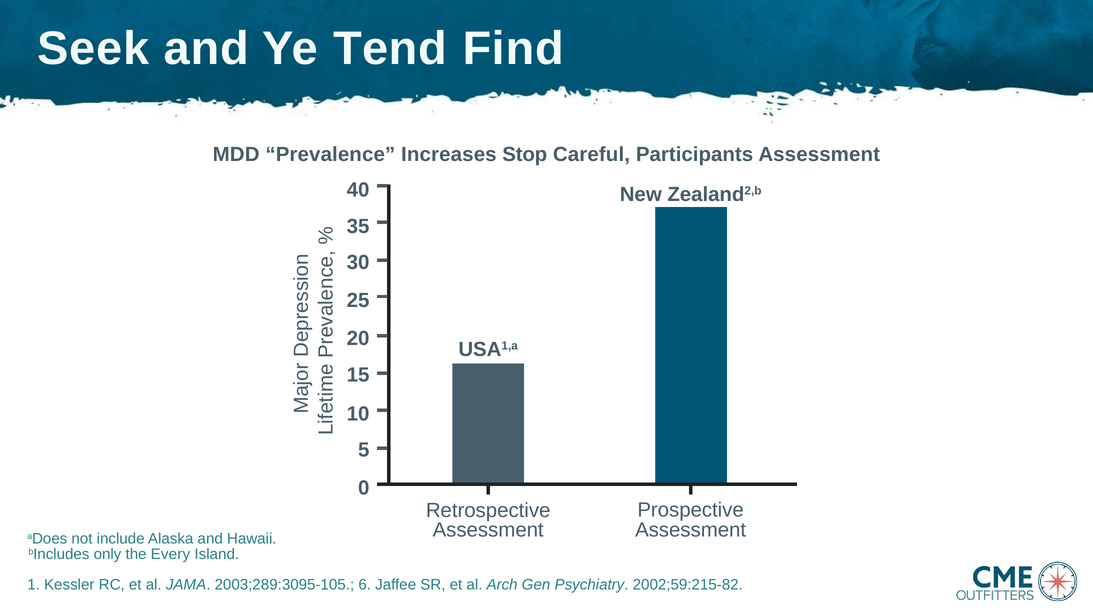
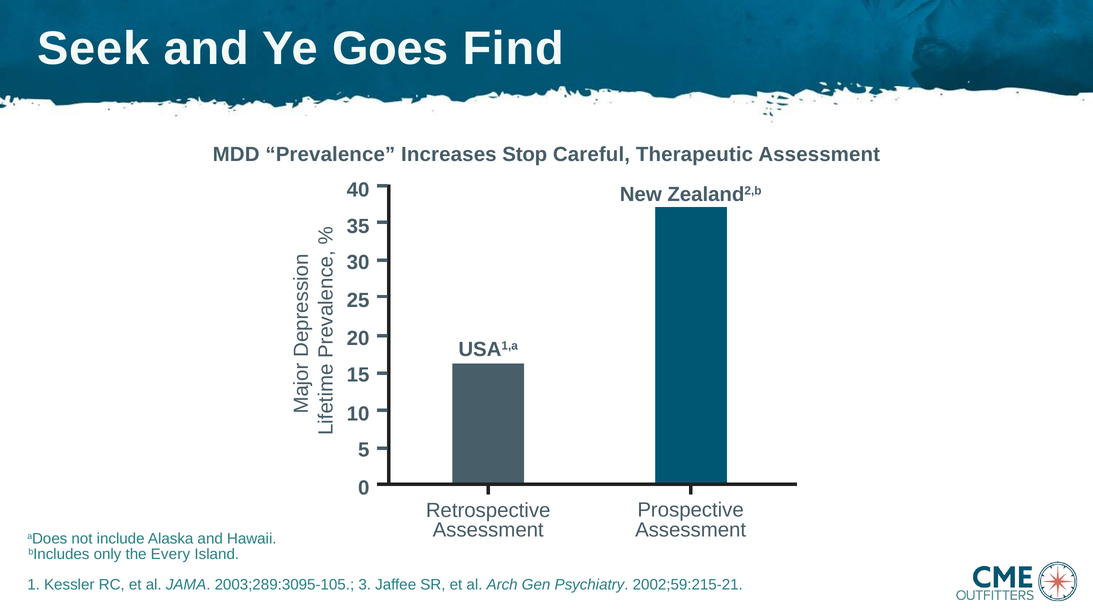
Tend: Tend -> Goes
Participants: Participants -> Therapeutic
6: 6 -> 3
2002;59:215-82: 2002;59:215-82 -> 2002;59:215-21
